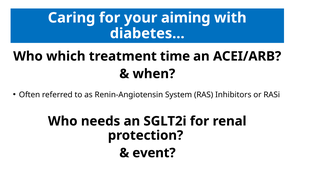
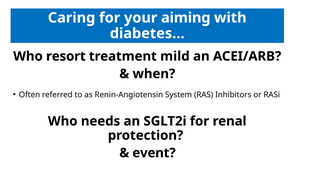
which: which -> resort
time: time -> mild
